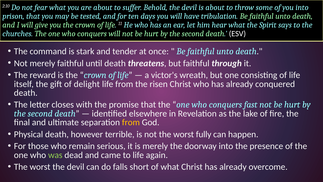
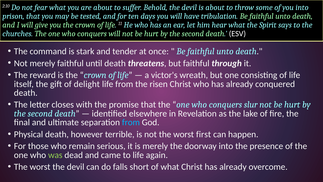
fast: fast -> slur
from at (131, 122) colour: yellow -> light blue
fully: fully -> first
